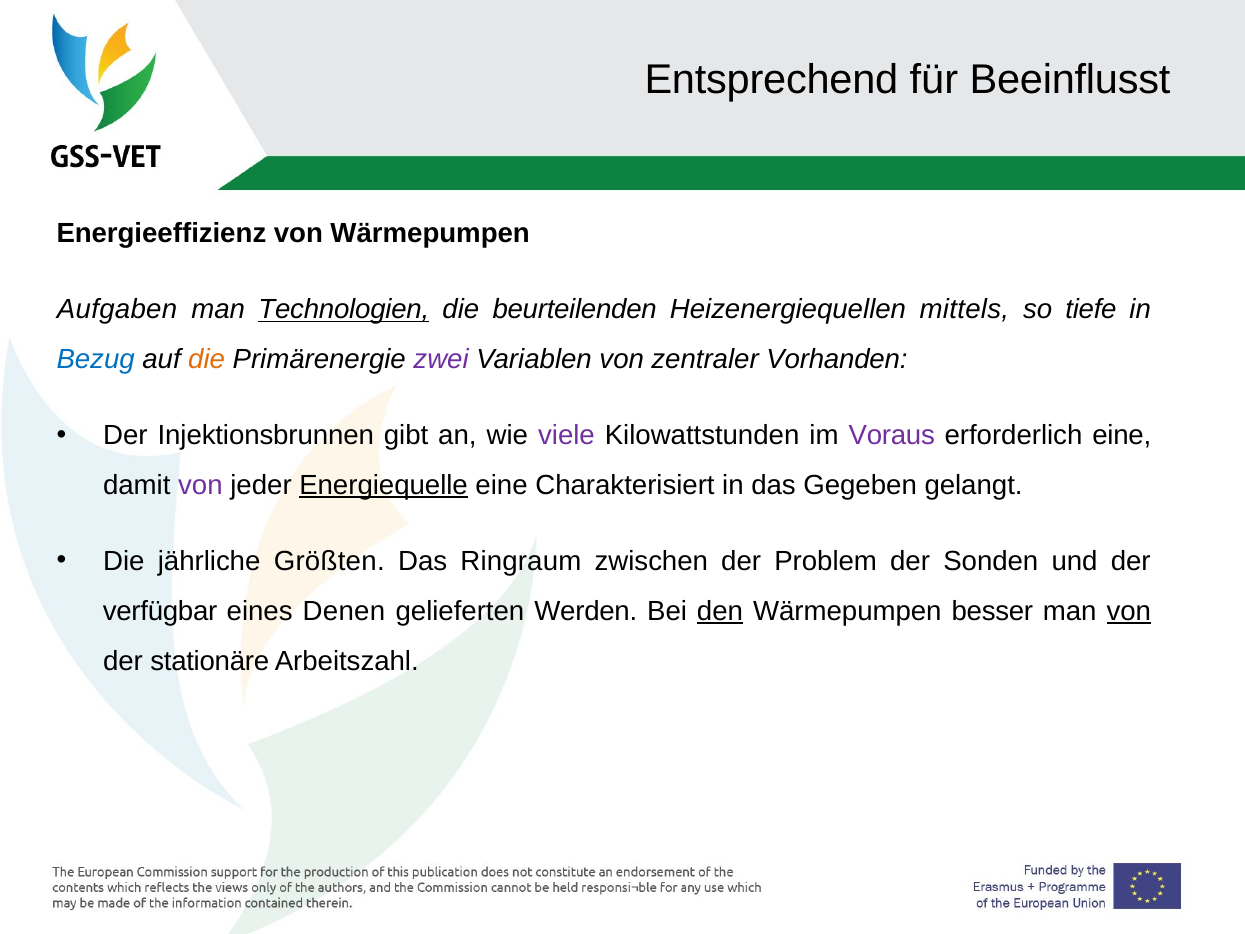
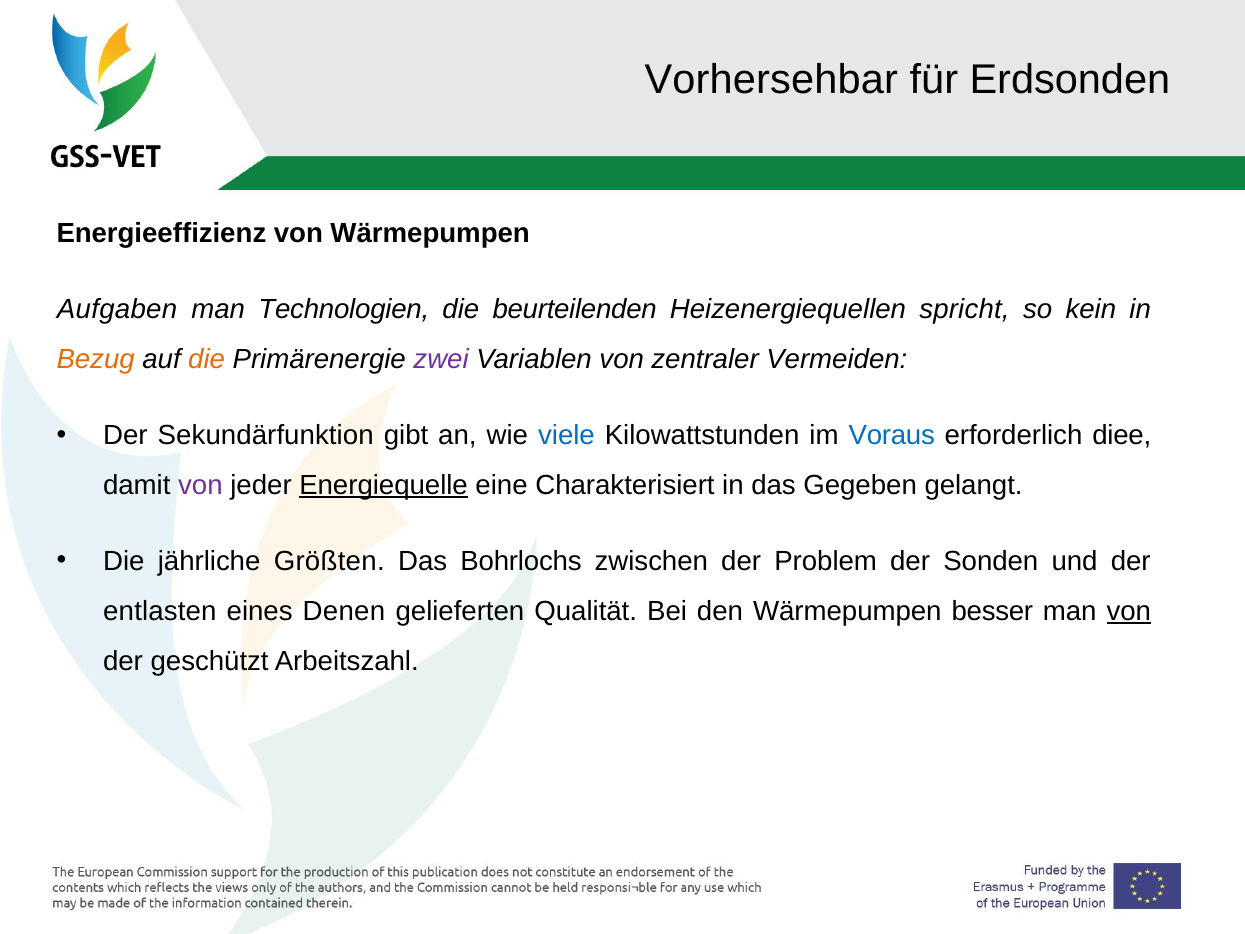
Entsprechend: Entsprechend -> Vorhersehbar
Beeinflusst: Beeinflusst -> Erdsonden
Technologien underline: present -> none
mittels: mittels -> spricht
tiefe: tiefe -> kein
Bezug colour: blue -> orange
Vorhanden: Vorhanden -> Vermeiden
Injektionsbrunnen: Injektionsbrunnen -> Sekundärfunktion
viele colour: purple -> blue
Voraus colour: purple -> blue
erforderlich eine: eine -> diee
Ringraum: Ringraum -> Bohrlochs
verfügbar: verfügbar -> entlasten
Werden: Werden -> Qualität
den underline: present -> none
stationäre: stationäre -> geschützt
